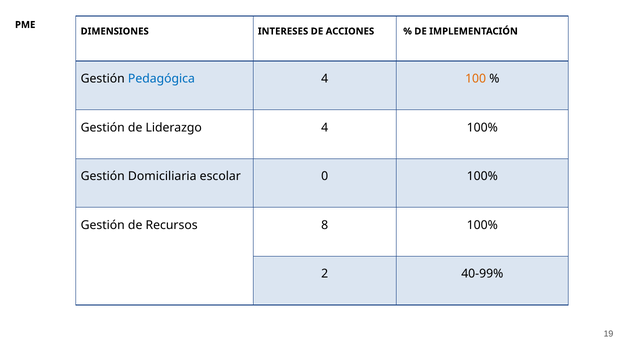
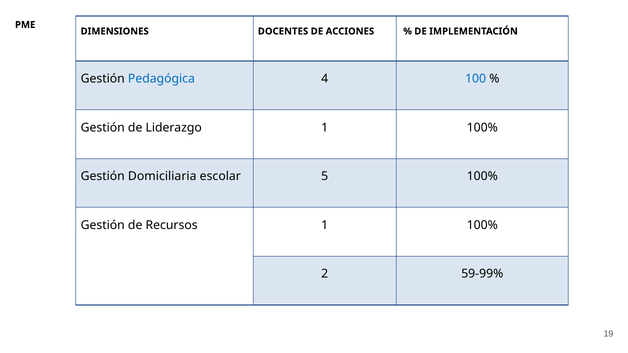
INTERESES: INTERESES -> DOCENTES
100 colour: orange -> blue
Liderazgo 4: 4 -> 1
0: 0 -> 5
Recursos 8: 8 -> 1
40-99%: 40-99% -> 59-99%
